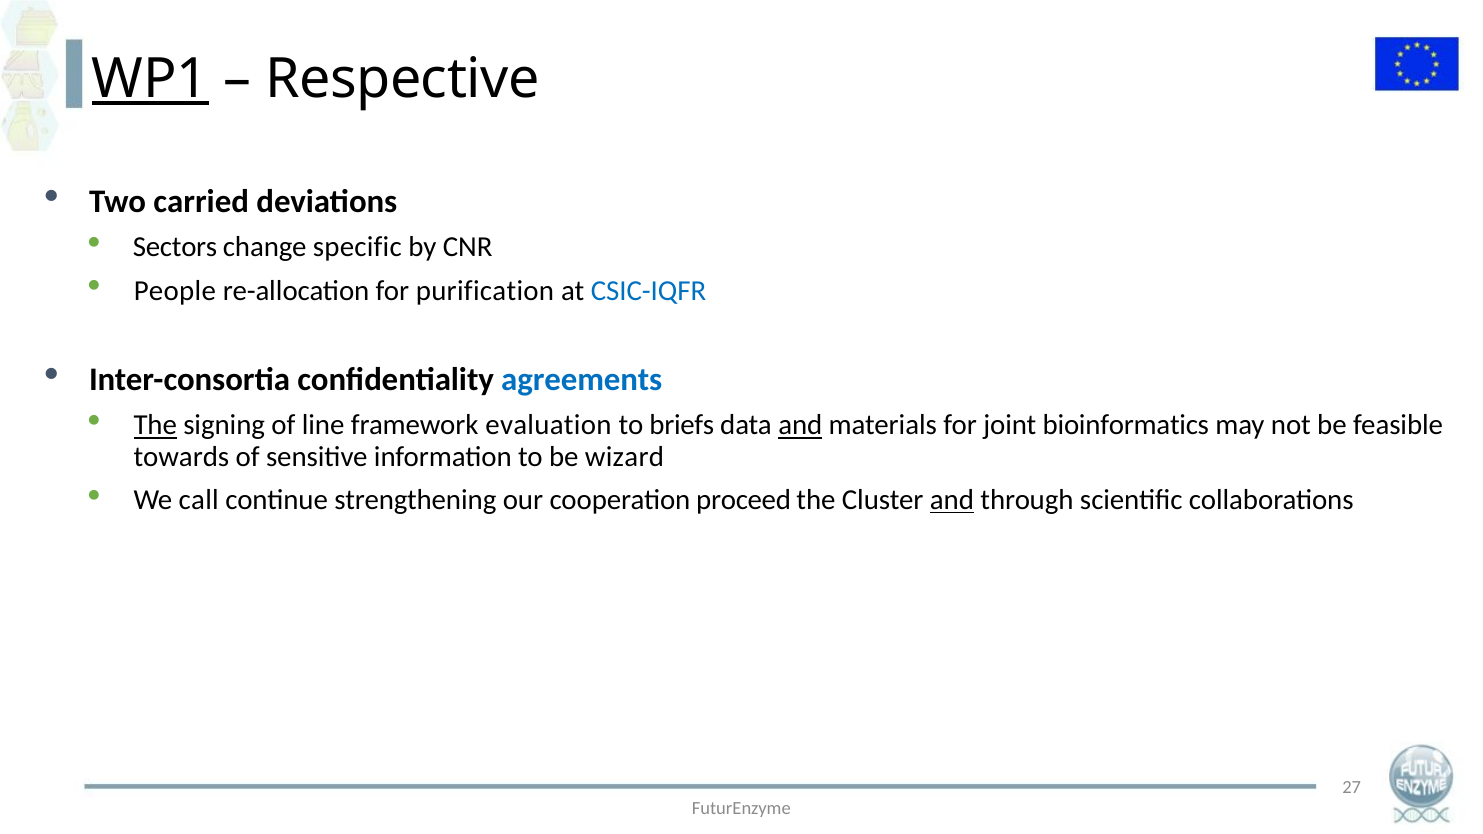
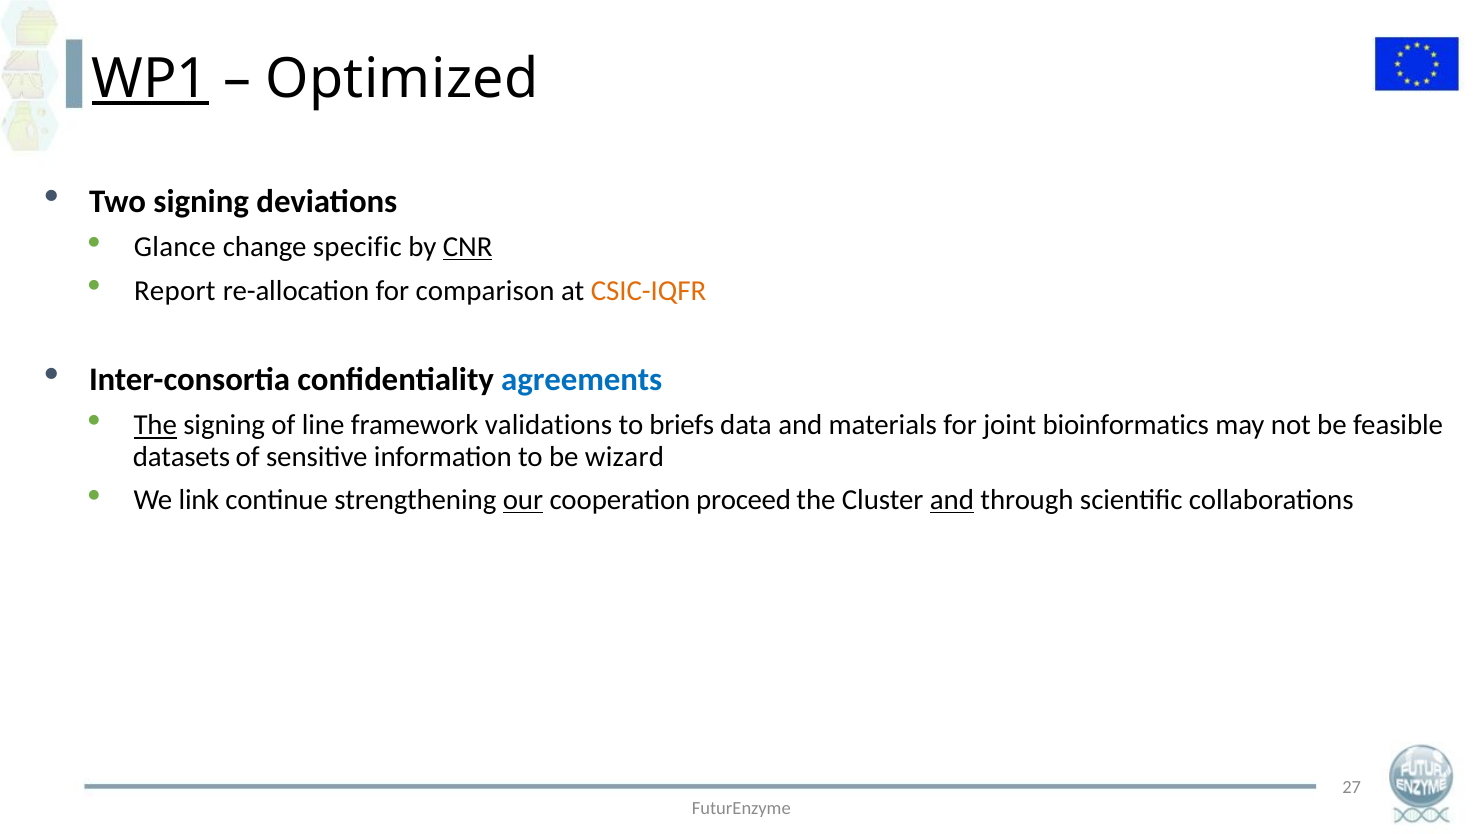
Respective: Respective -> Optimized
Two carried: carried -> signing
Sectors: Sectors -> Glance
CNR underline: none -> present
People: People -> Report
purification: purification -> comparison
CSIC-IQFR colour: blue -> orange
evaluation: evaluation -> validations
and at (800, 425) underline: present -> none
towards: towards -> datasets
call: call -> link
our underline: none -> present
